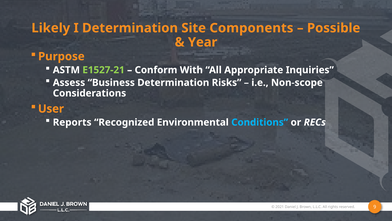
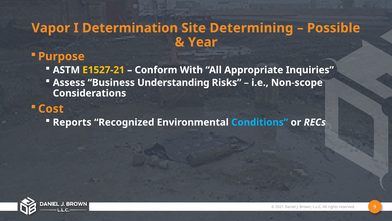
Likely: Likely -> Vapor
Components: Components -> Determining
E1527-21 colour: light green -> yellow
Business Determination: Determination -> Understanding
User: User -> Cost
